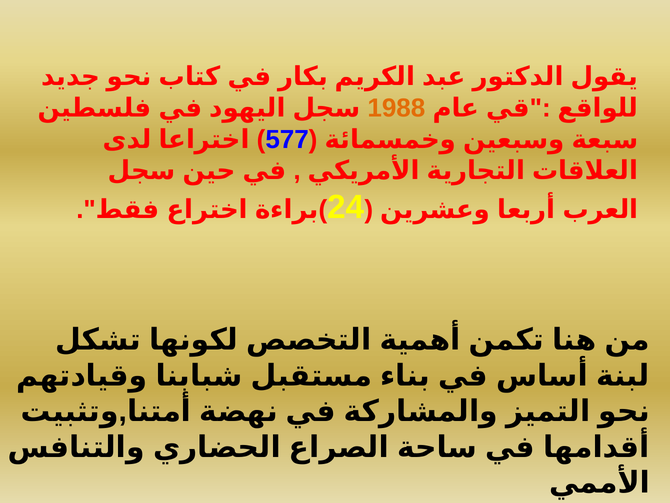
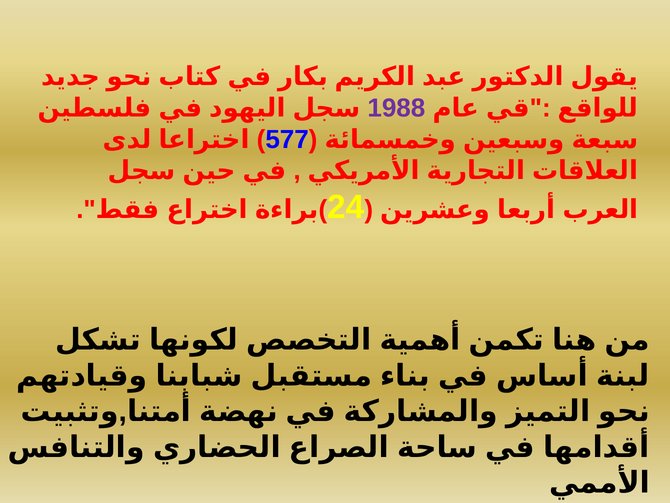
1988 colour: orange -> purple
